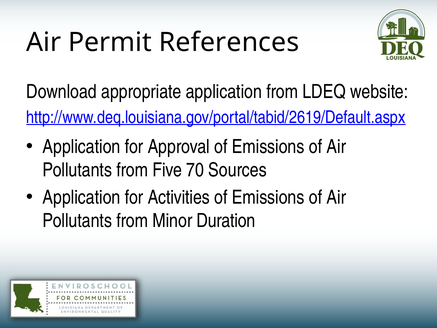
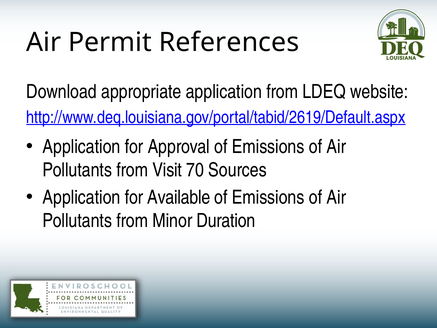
Five: Five -> Visit
Activities: Activities -> Available
